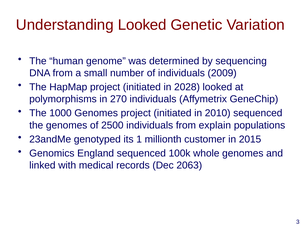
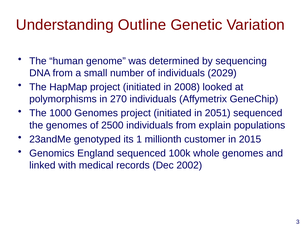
Understanding Looked: Looked -> Outline
2009: 2009 -> 2029
2028: 2028 -> 2008
2010: 2010 -> 2051
2063: 2063 -> 2002
